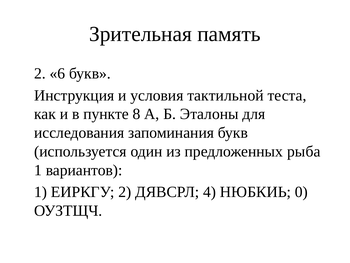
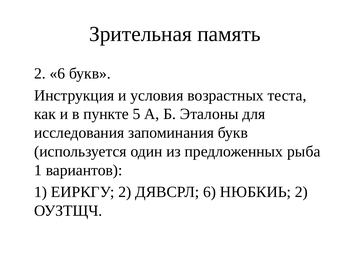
тактильной: тактильной -> возрастных
8: 8 -> 5
ДЯВСРЛ 4: 4 -> 6
НЮБКИЬ 0: 0 -> 2
